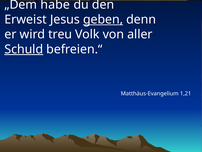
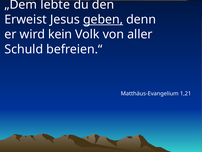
habe: habe -> lebte
treu: treu -> kein
Schuld underline: present -> none
